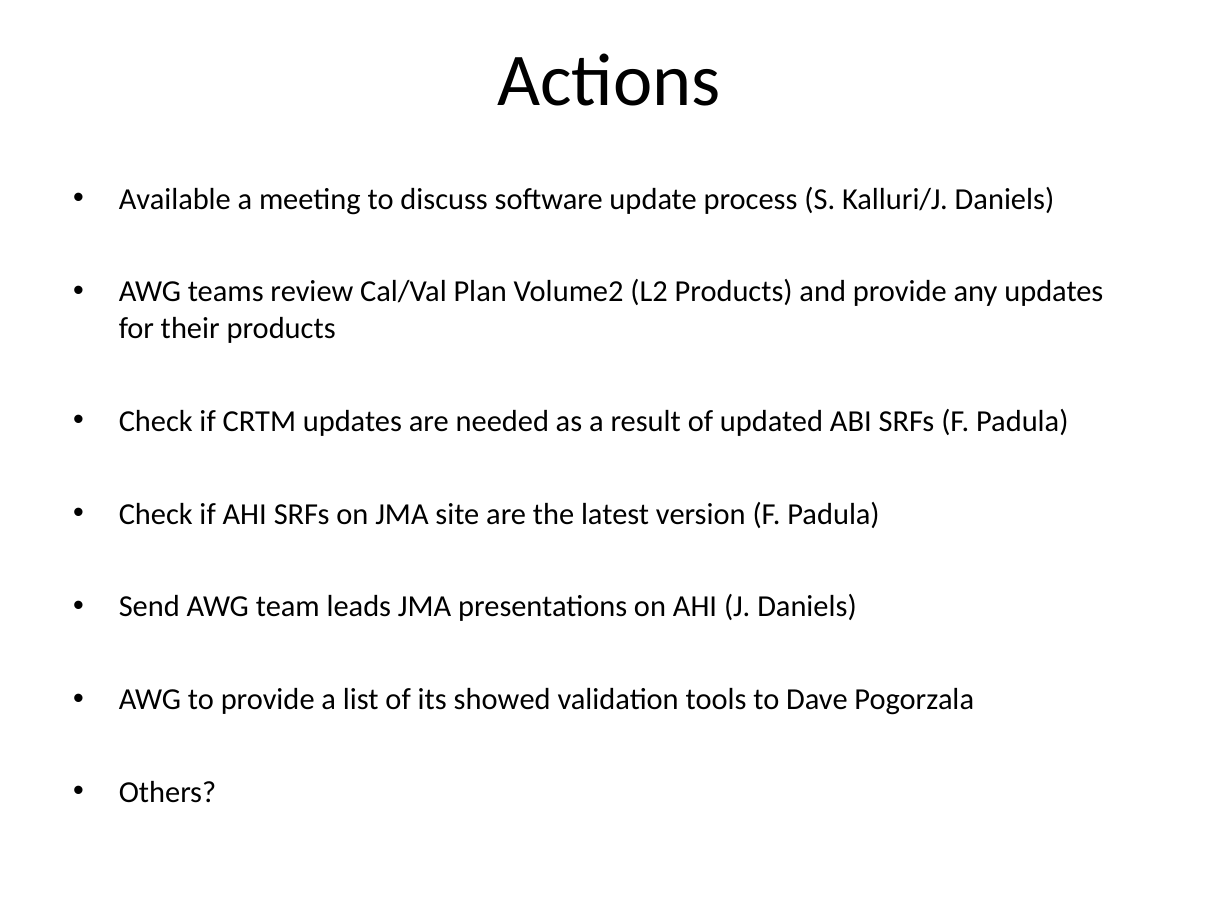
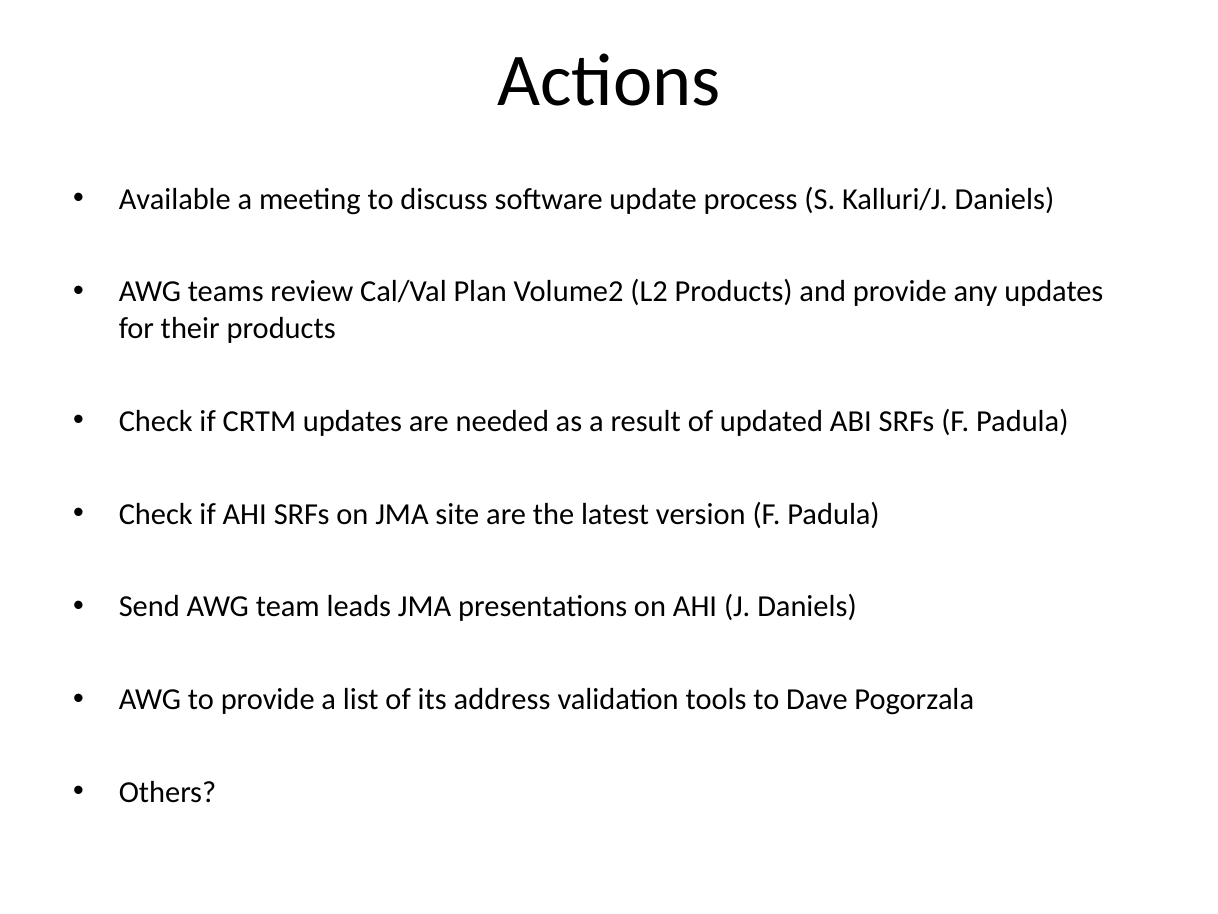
showed: showed -> address
